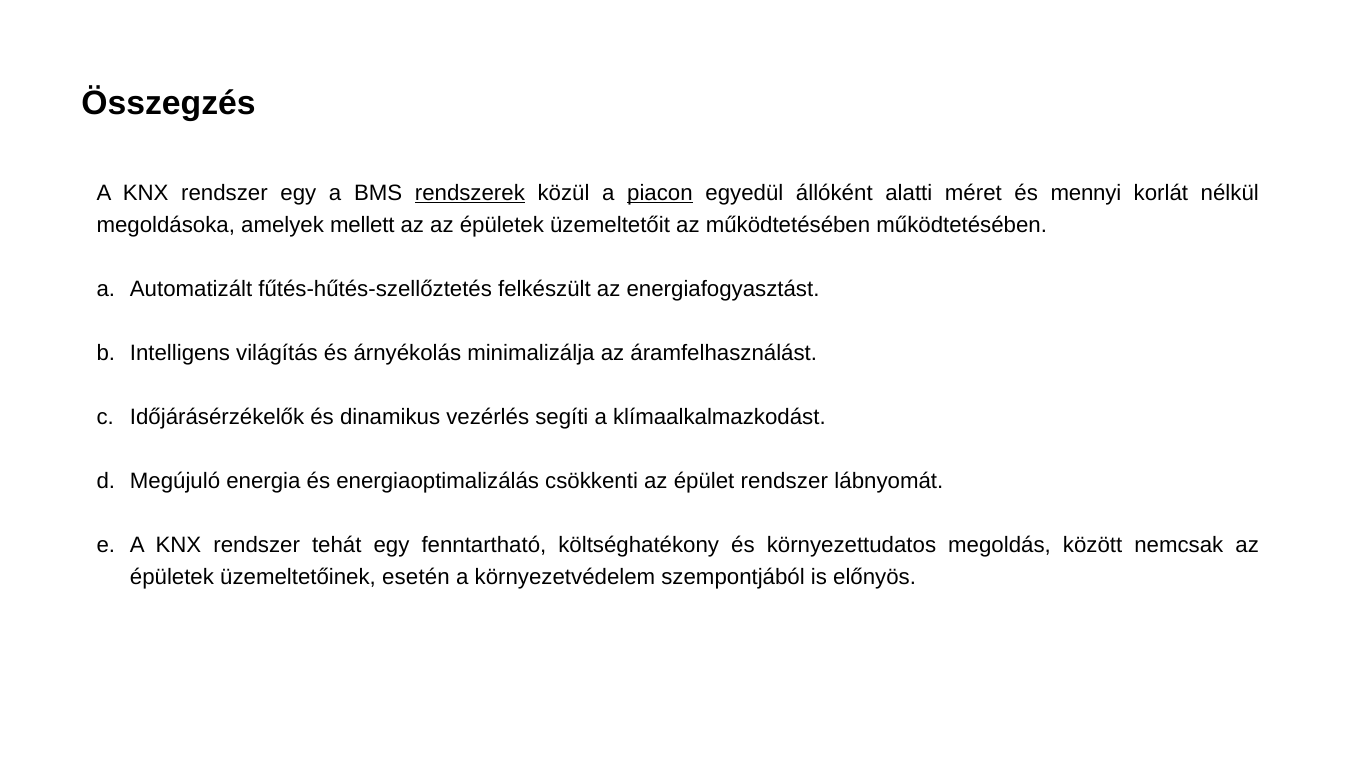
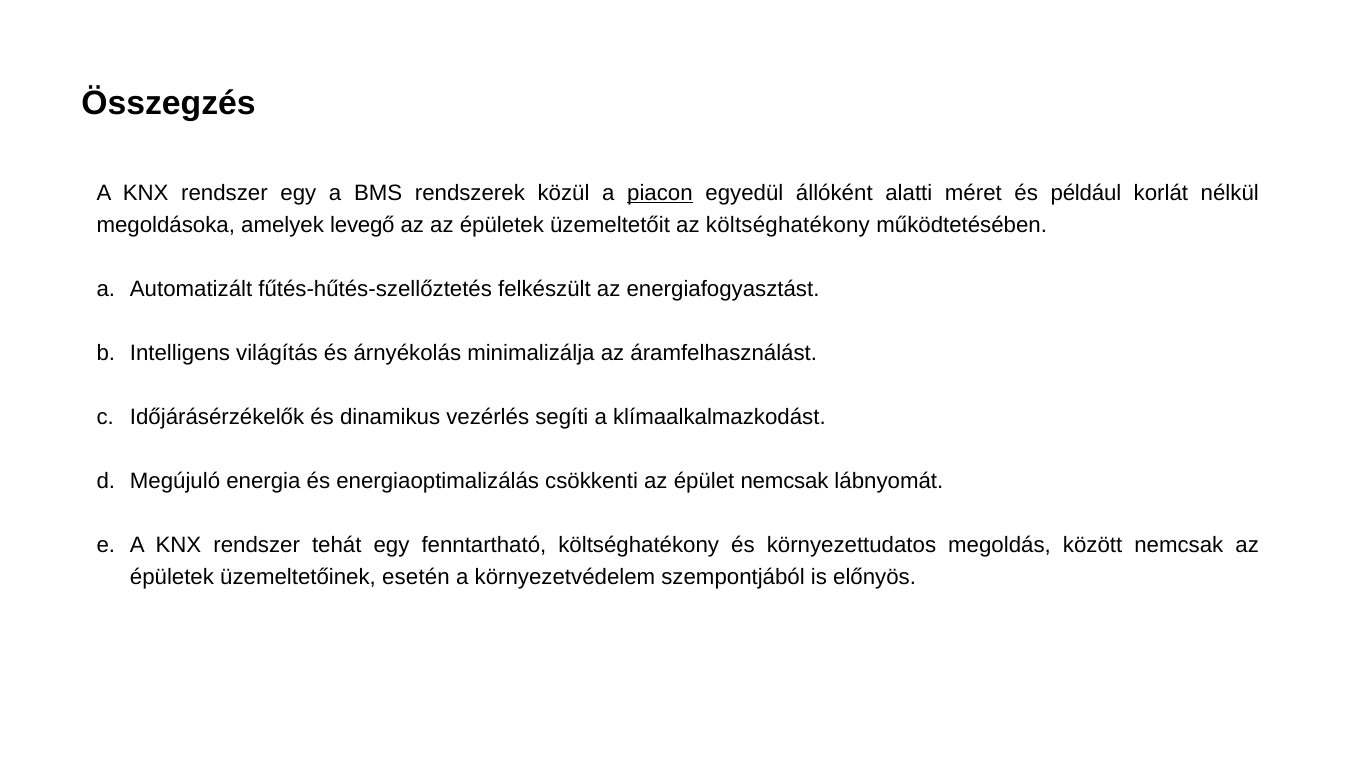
rendszerek underline: present -> none
mennyi: mennyi -> például
mellett: mellett -> levegő
az működtetésében: működtetésében -> költséghatékony
épület rendszer: rendszer -> nemcsak
